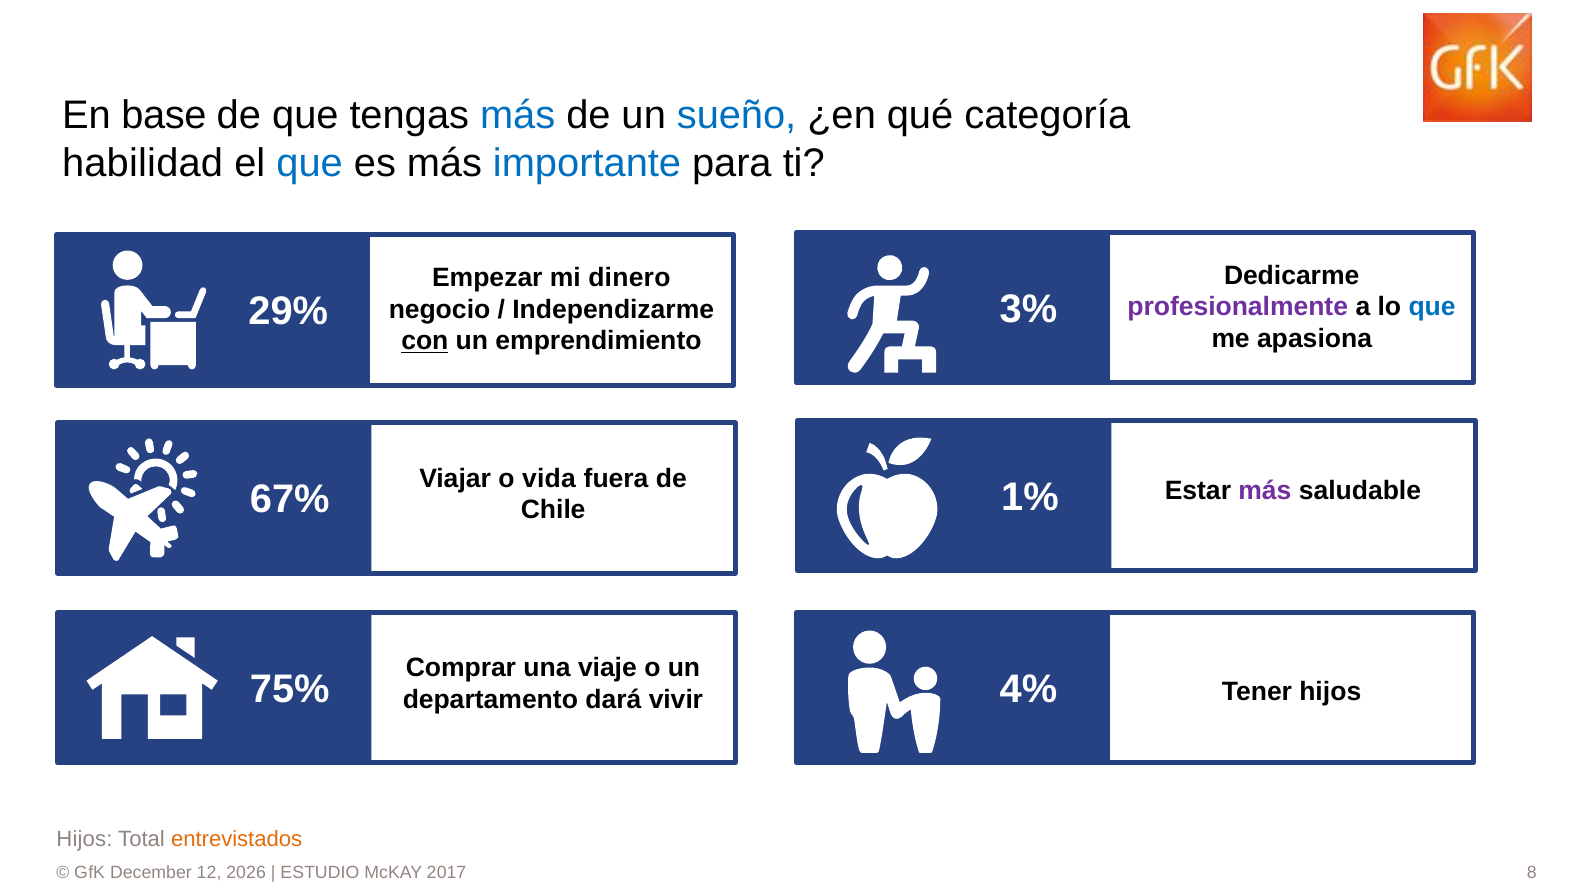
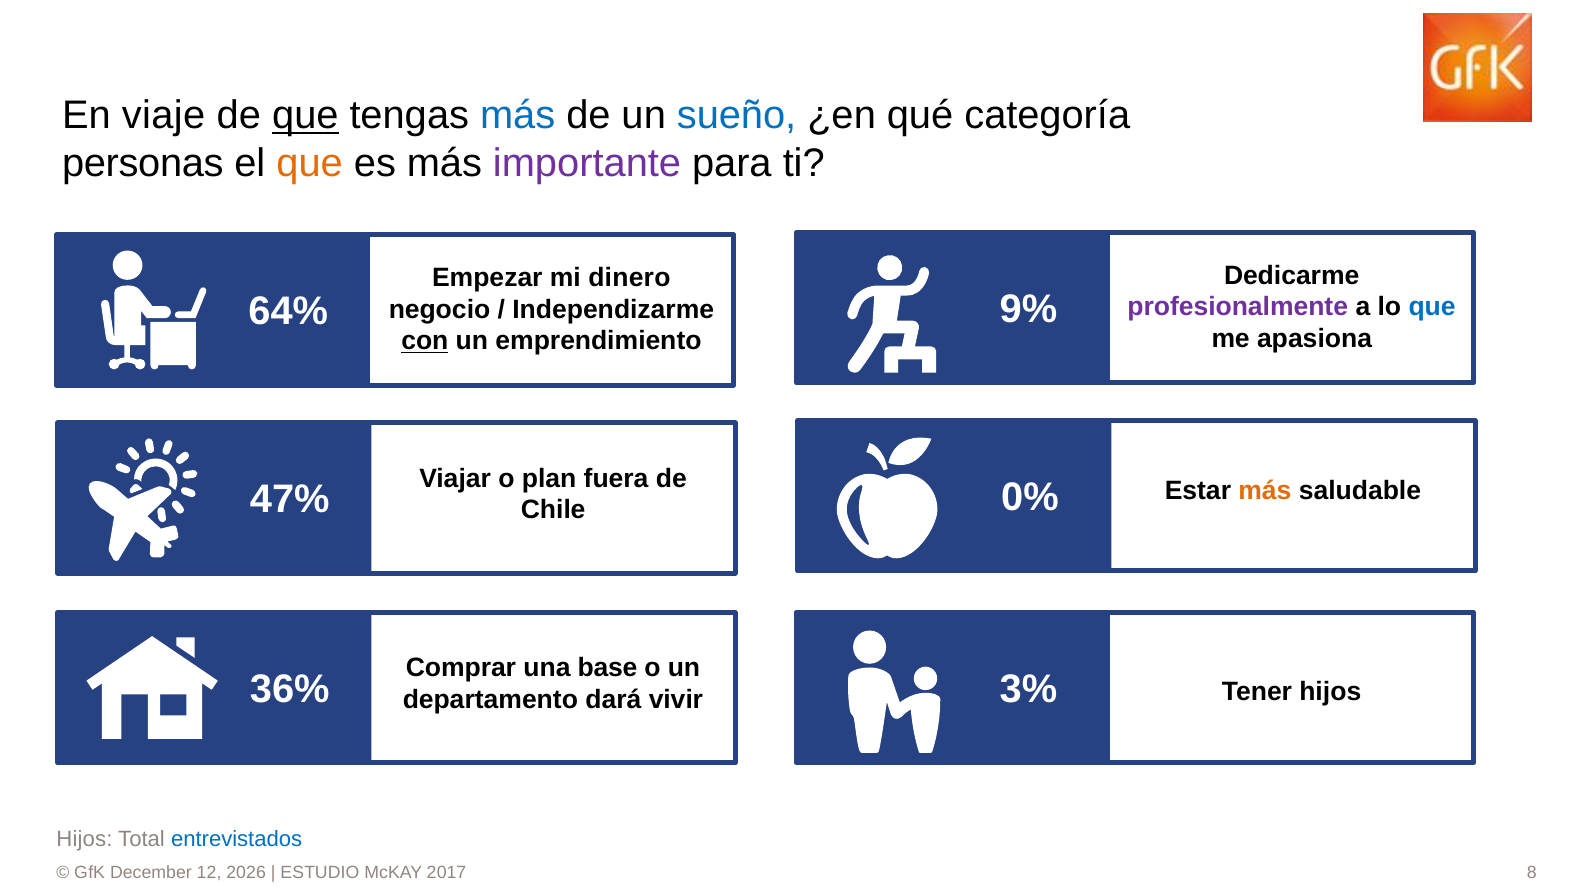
base: base -> viaje
que at (305, 116) underline: none -> present
habilidad: habilidad -> personas
que at (310, 163) colour: blue -> orange
importante colour: blue -> purple
3%: 3% -> 9%
29%: 29% -> 64%
vida: vida -> plan
más at (1265, 491) colour: purple -> orange
1%: 1% -> 0%
67%: 67% -> 47%
viaje: viaje -> base
75%: 75% -> 36%
4%: 4% -> 3%
entrevistados colour: orange -> blue
